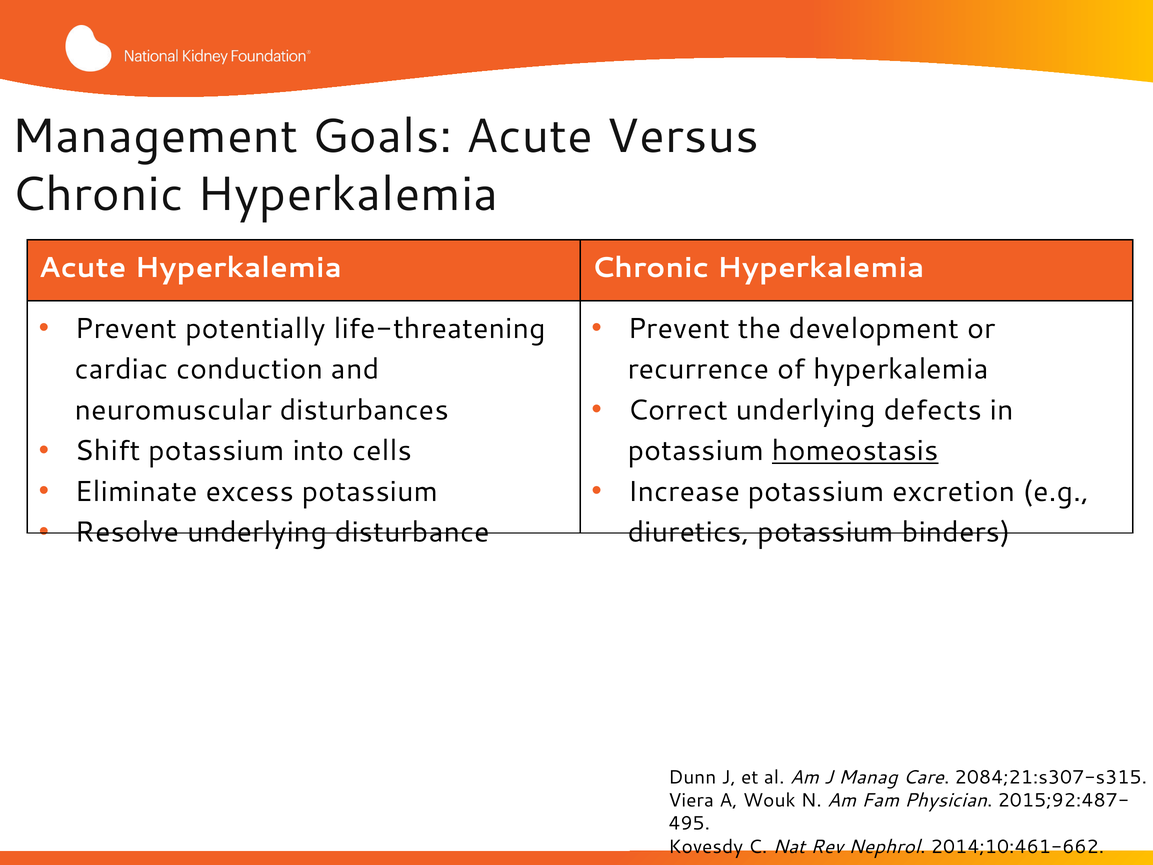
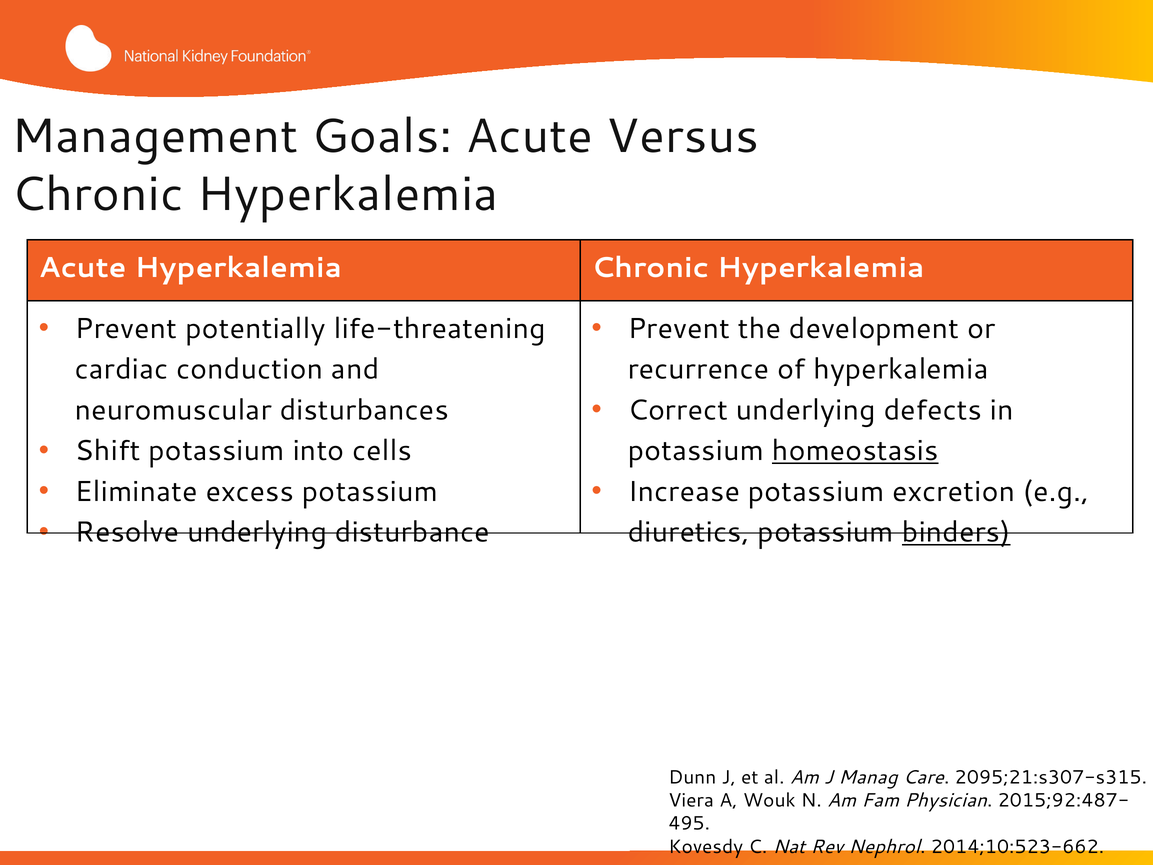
binders underline: none -> present
2084;21:s307-s315: 2084;21:s307-s315 -> 2095;21:s307-s315
2014;10:461-662: 2014;10:461-662 -> 2014;10:523-662
